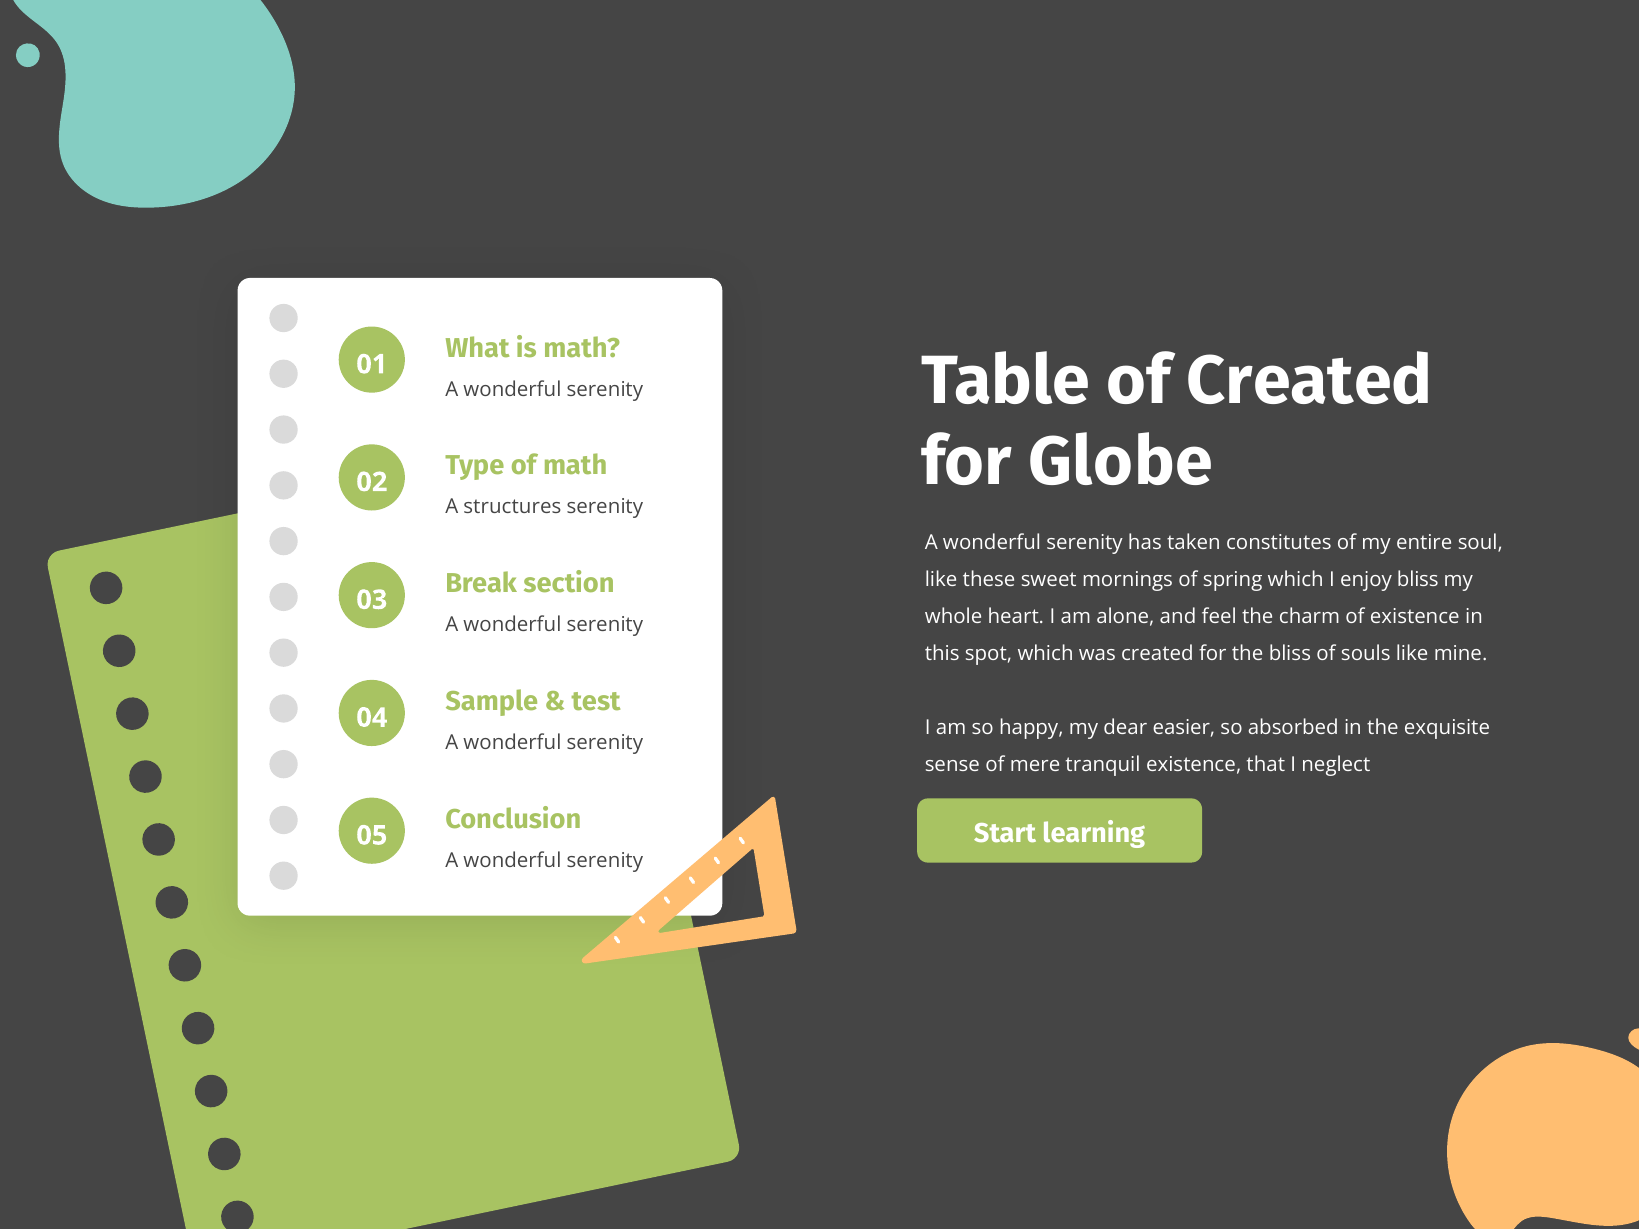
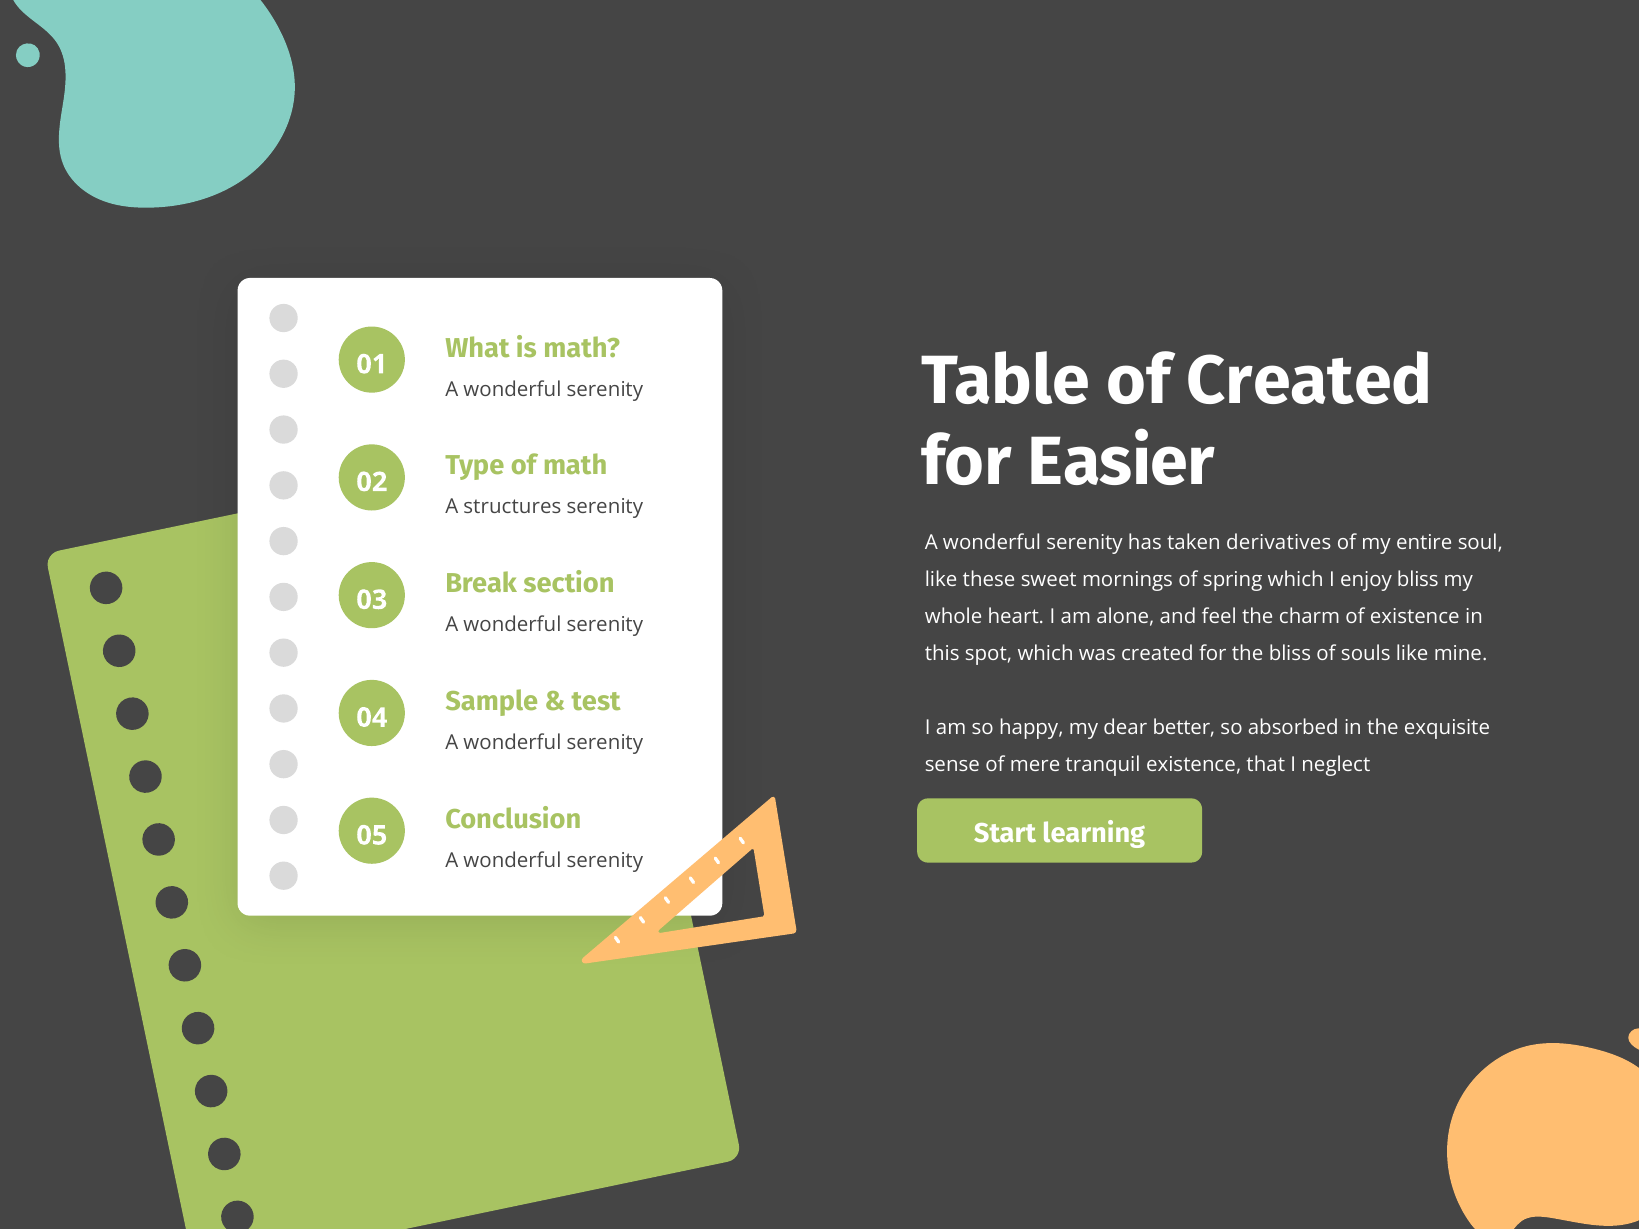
Globe: Globe -> Easier
constitutes: constitutes -> derivatives
easier: easier -> better
